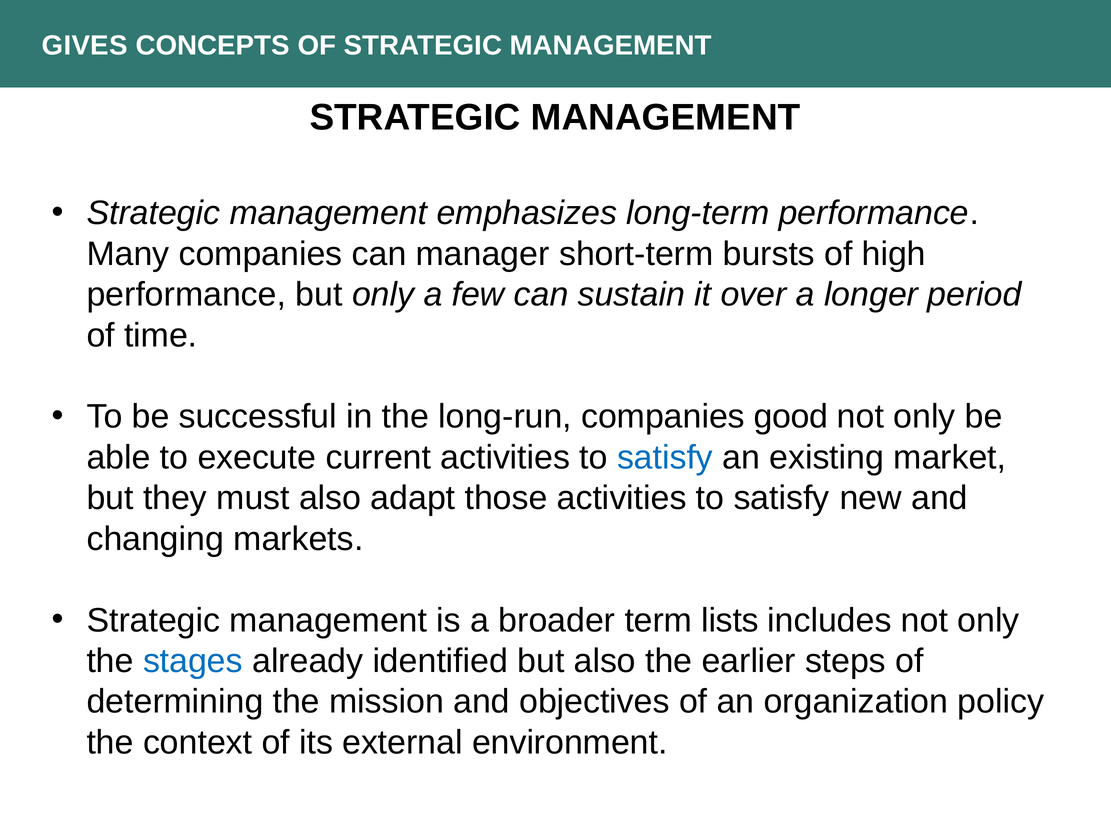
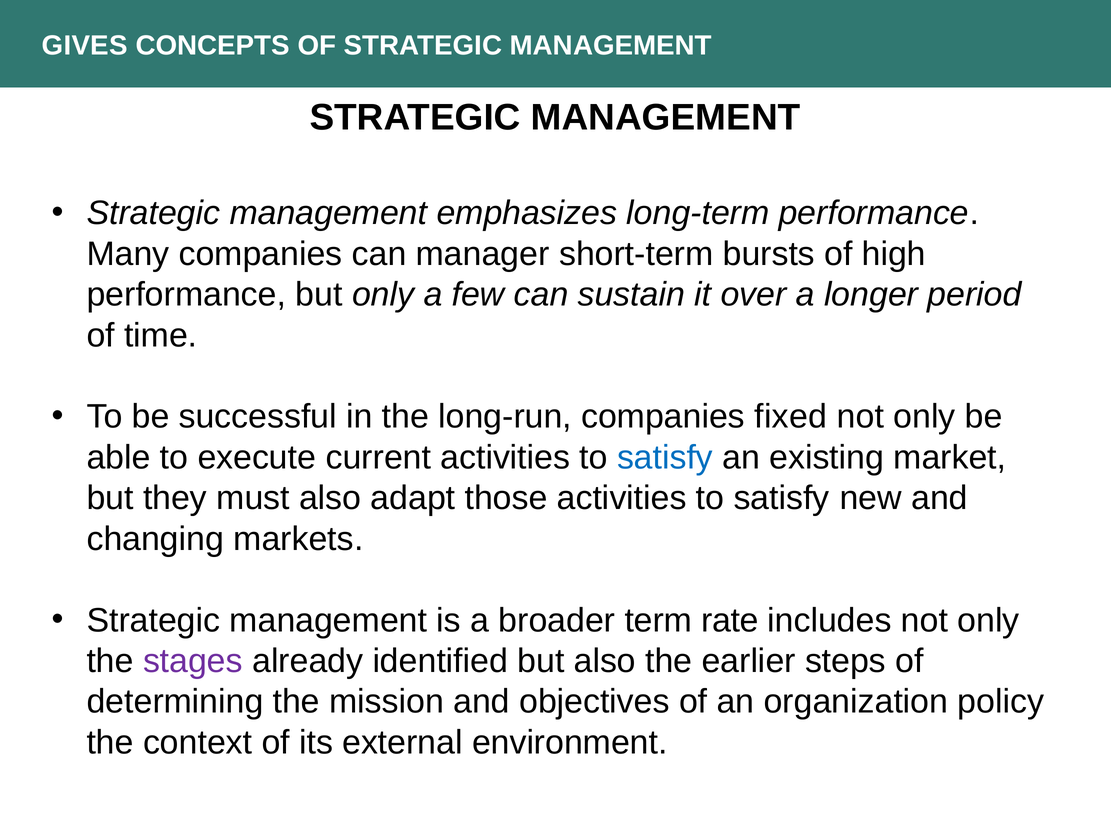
good: good -> fixed
lists: lists -> rate
stages colour: blue -> purple
